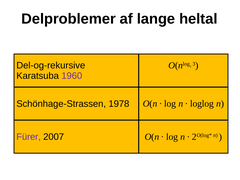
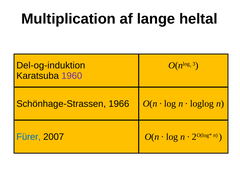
Delproblemer: Delproblemer -> Multiplication
Del-og-rekursive: Del-og-rekursive -> Del-og-induktion
1978: 1978 -> 1966
Fürer colour: purple -> blue
